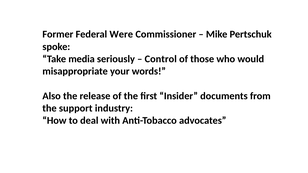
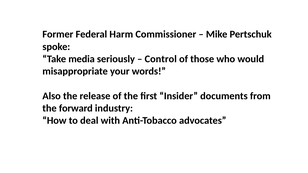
Were: Were -> Harm
support: support -> forward
